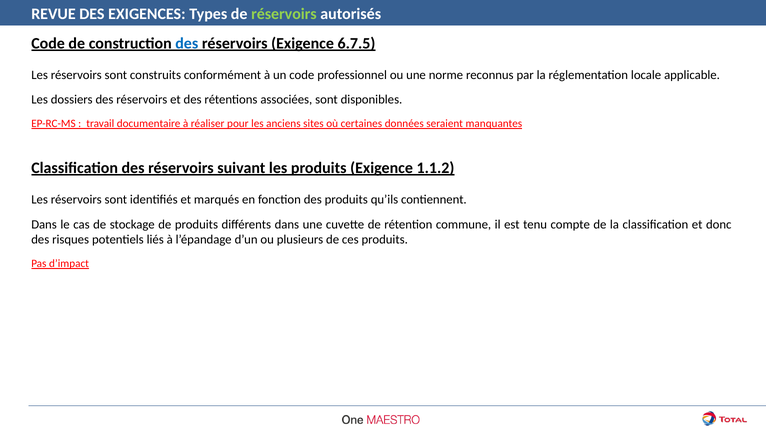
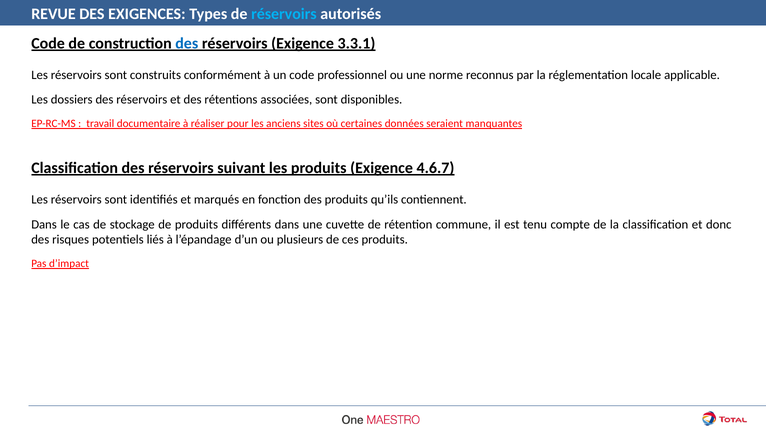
réservoirs at (284, 14) colour: light green -> light blue
6.7.5: 6.7.5 -> 3.3.1
1.1.2: 1.1.2 -> 4.6.7
